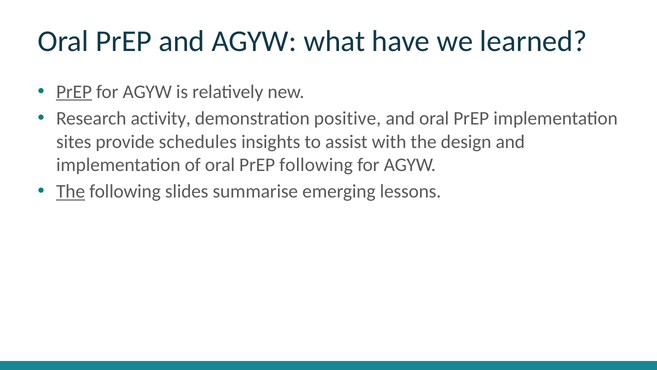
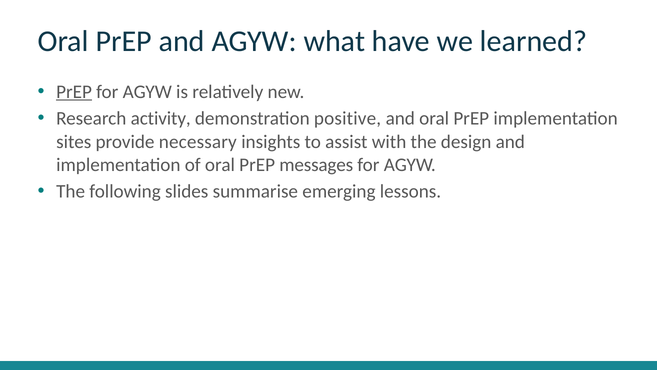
schedules: schedules -> necessary
PrEP following: following -> messages
The at (71, 191) underline: present -> none
